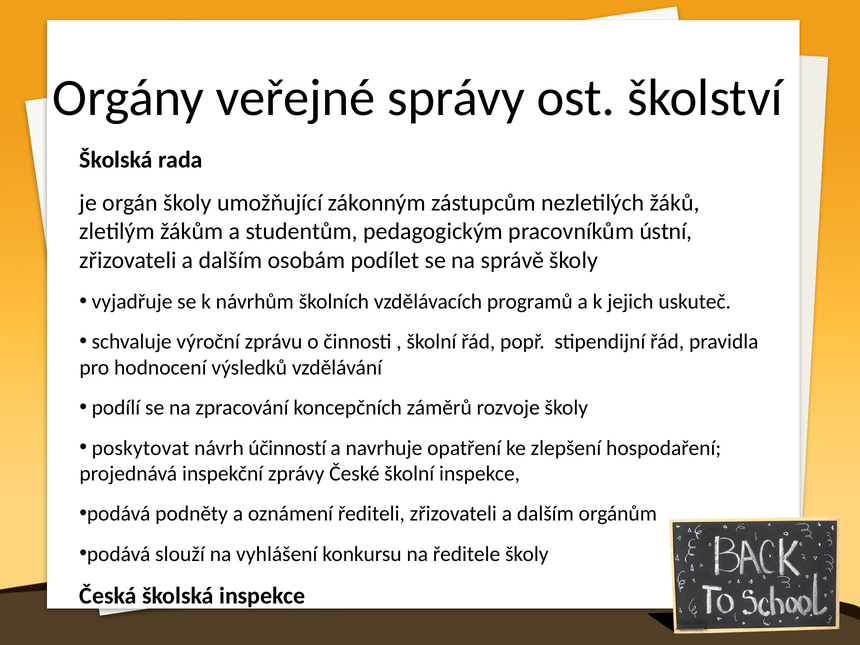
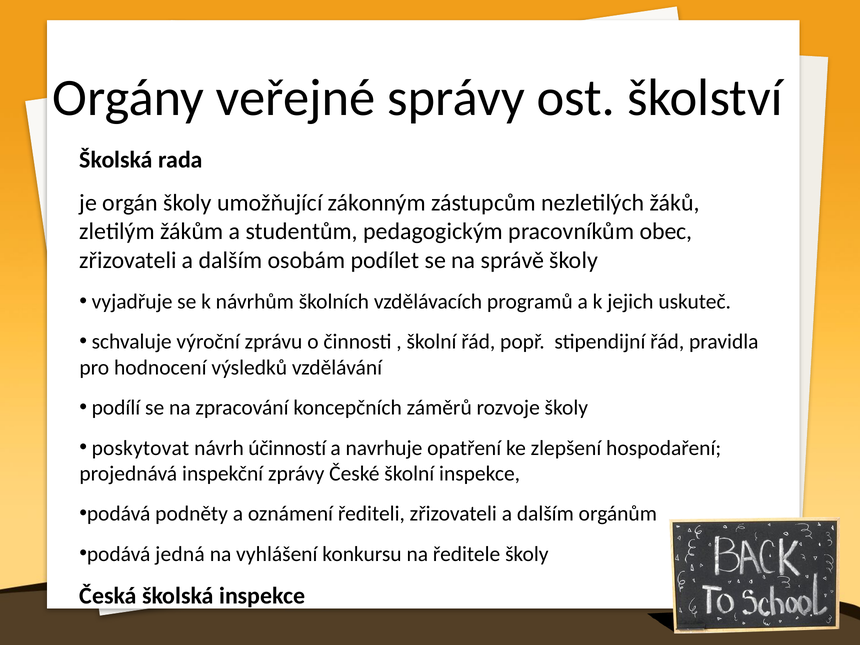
ústní: ústní -> obec
slouží: slouží -> jedná
